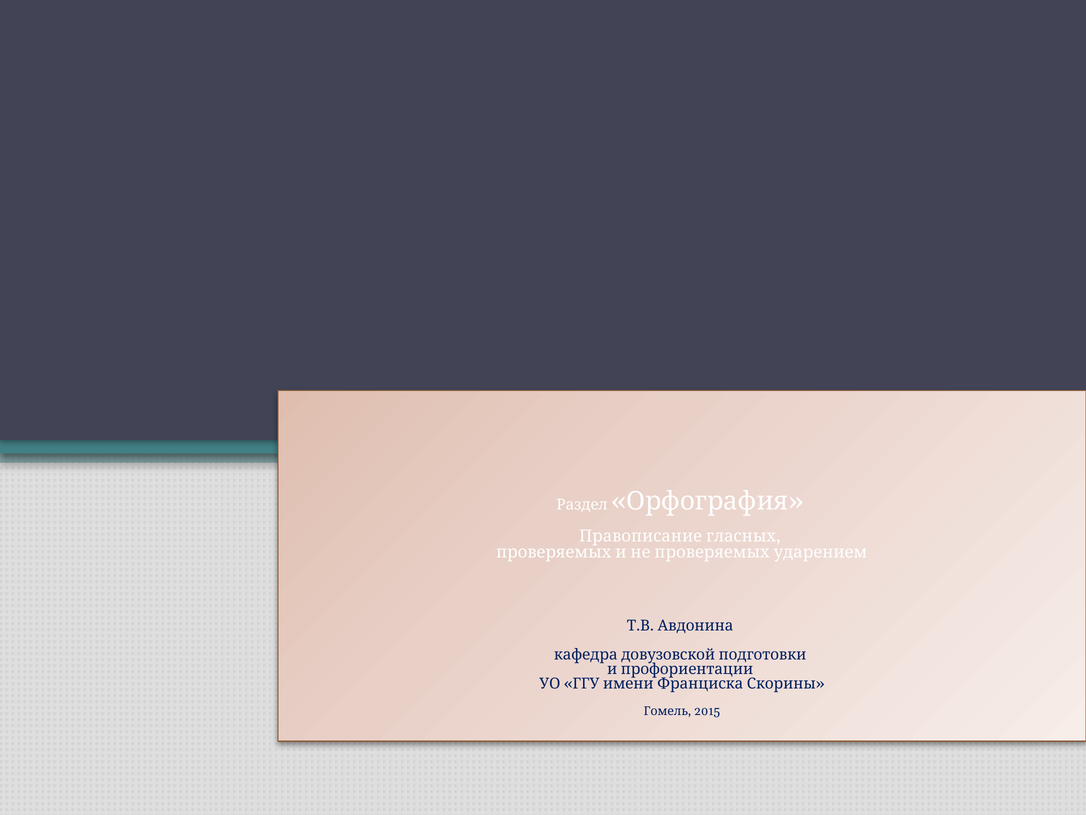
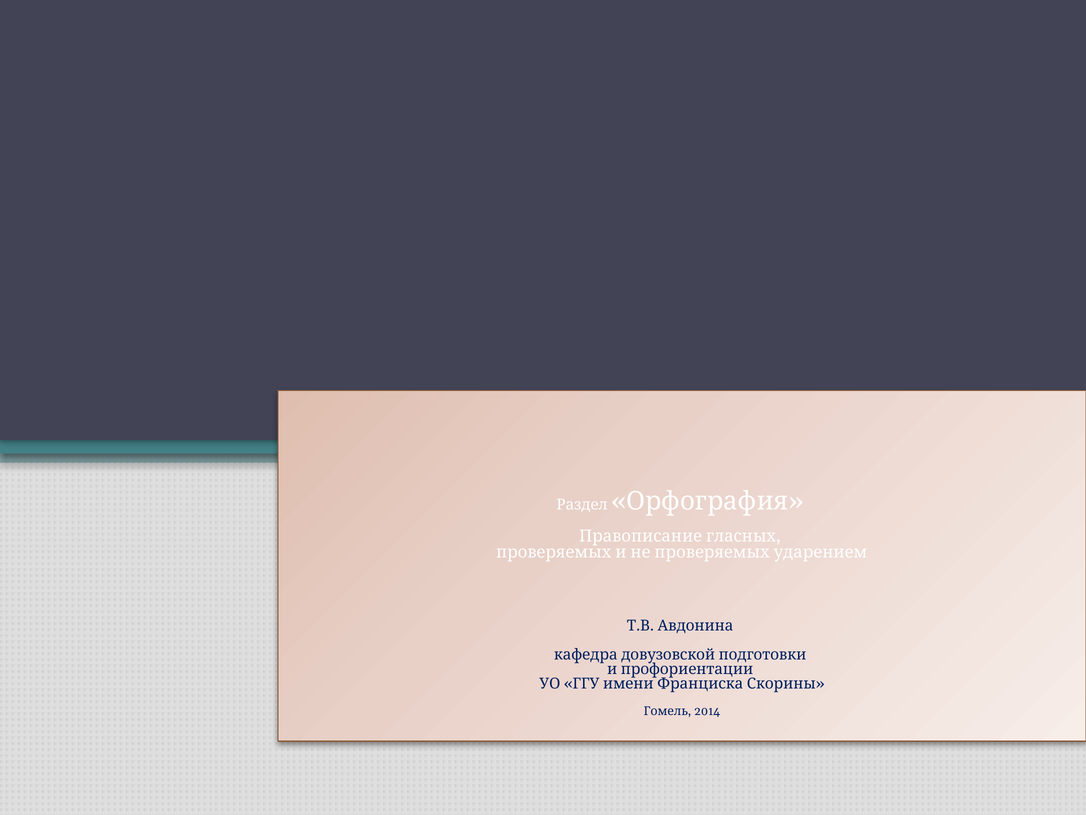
2015: 2015 -> 2014
